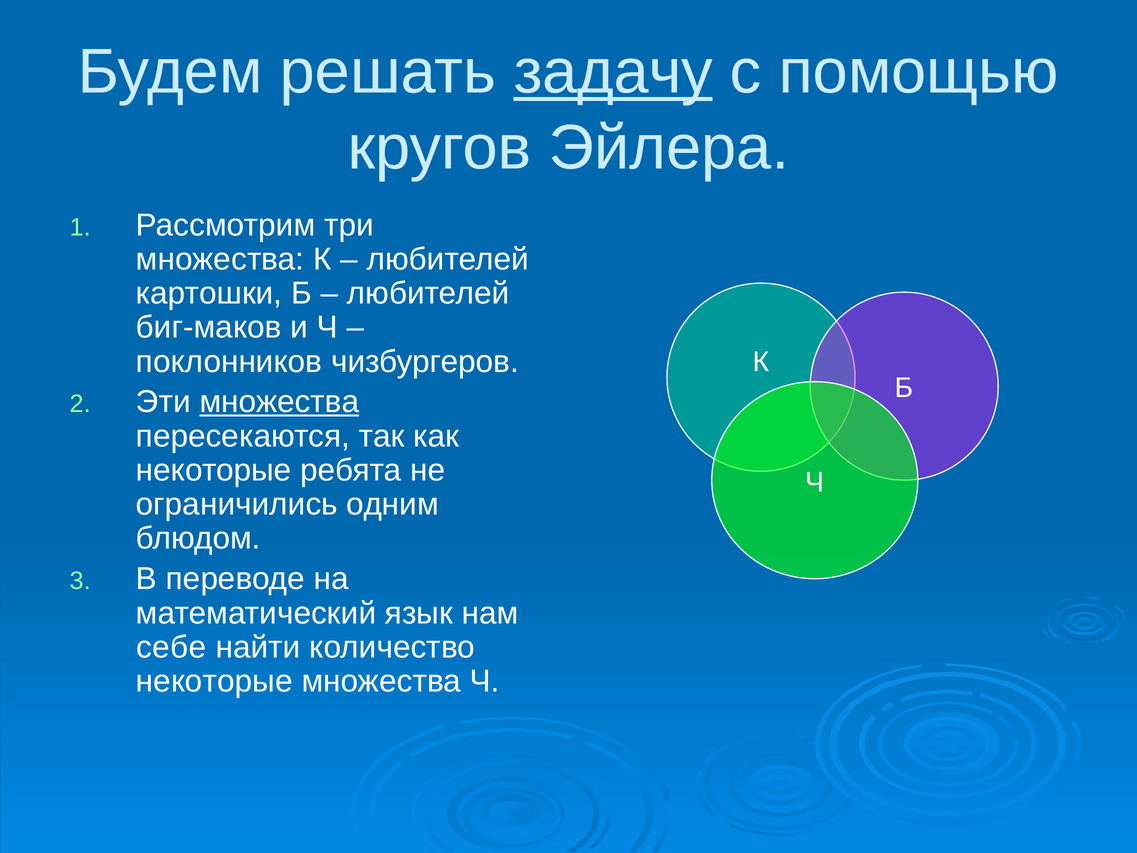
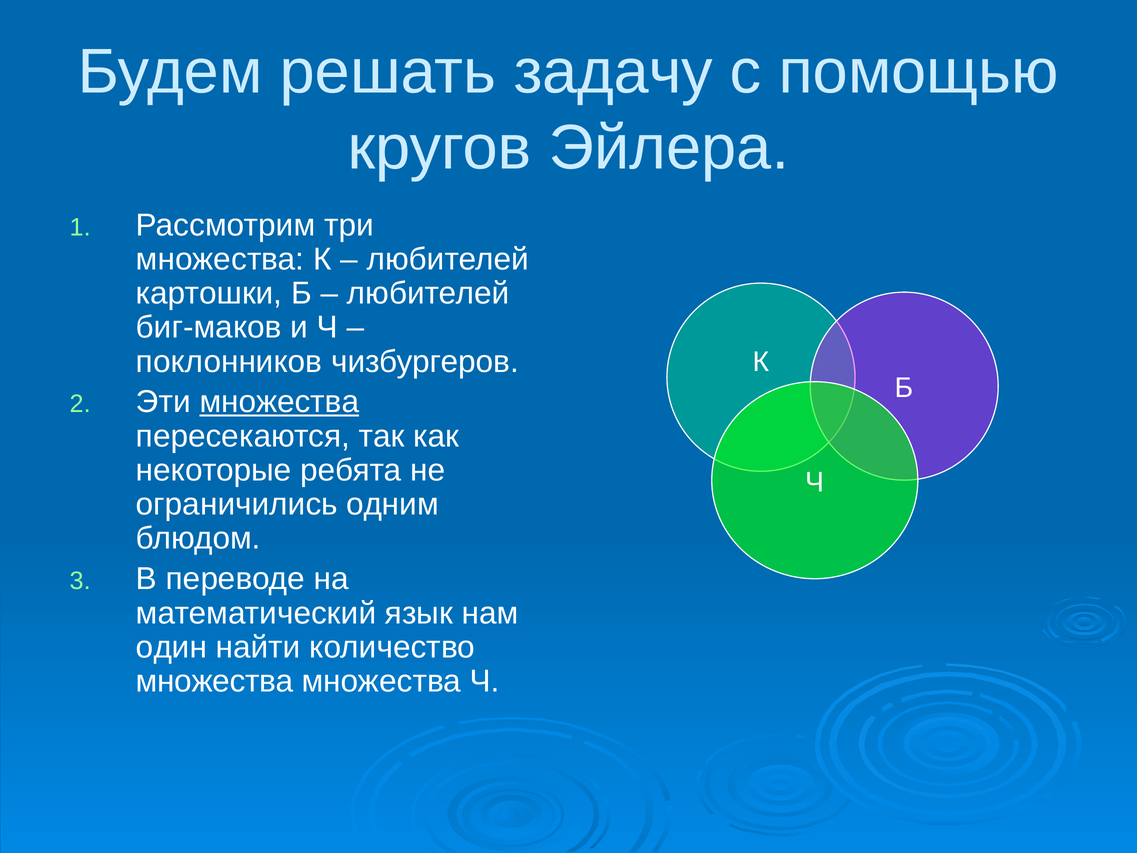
задачу underline: present -> none
себе: себе -> один
некоторые at (214, 681): некоторые -> множества
